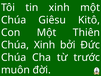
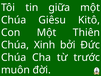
tin xinh: xinh -> giữa
